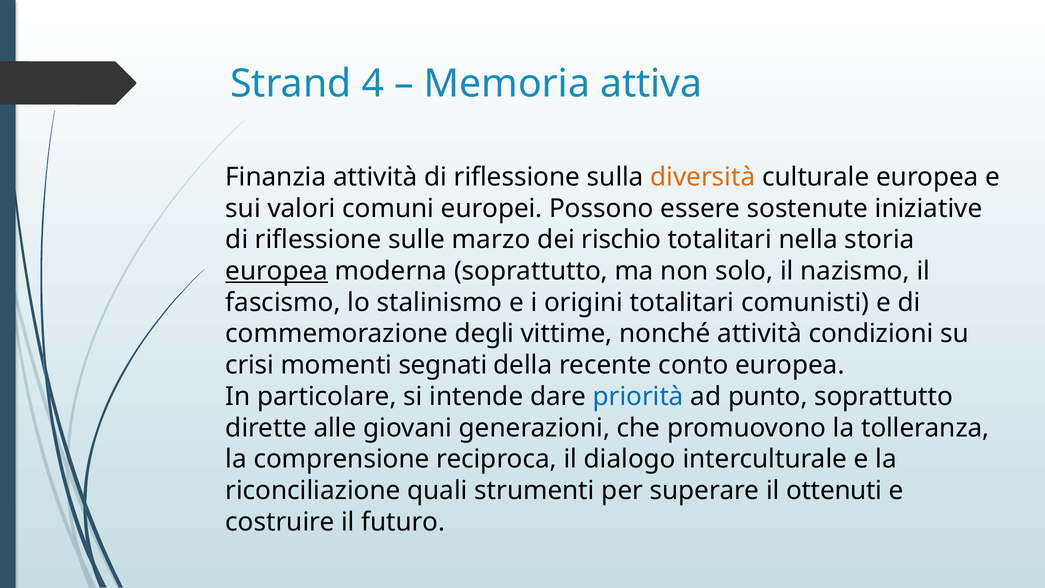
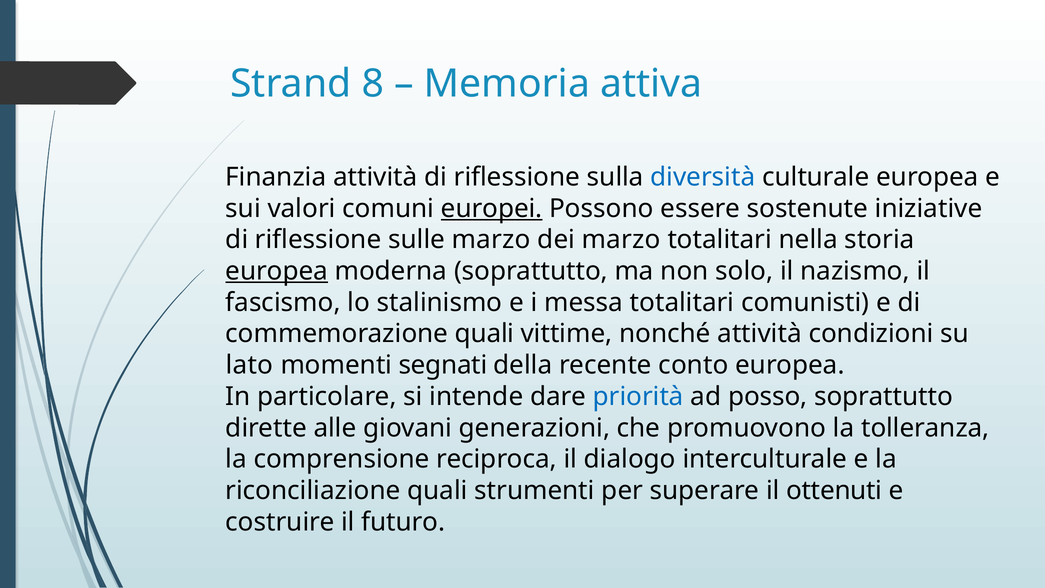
4: 4 -> 8
diversità colour: orange -> blue
europei underline: none -> present
dei rischio: rischio -> marzo
origini: origini -> messa
commemorazione degli: degli -> quali
crisi: crisi -> lato
punto: punto -> posso
